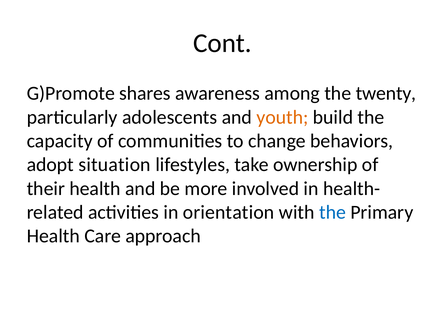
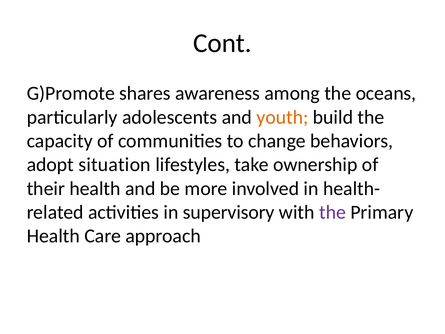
twenty: twenty -> oceans
orientation: orientation -> supervisory
the at (333, 212) colour: blue -> purple
